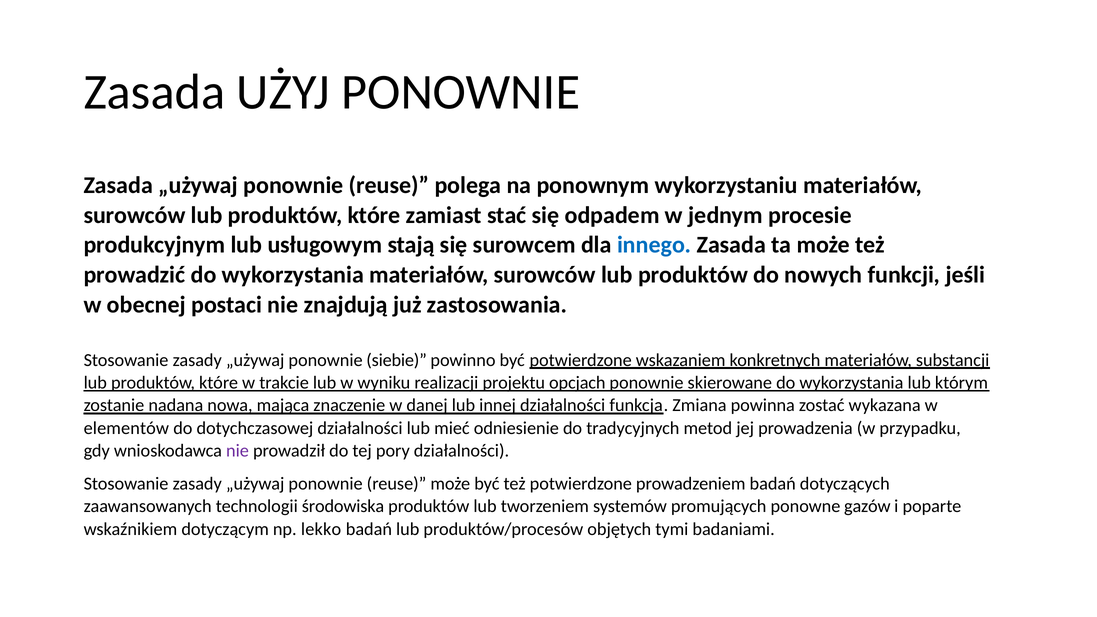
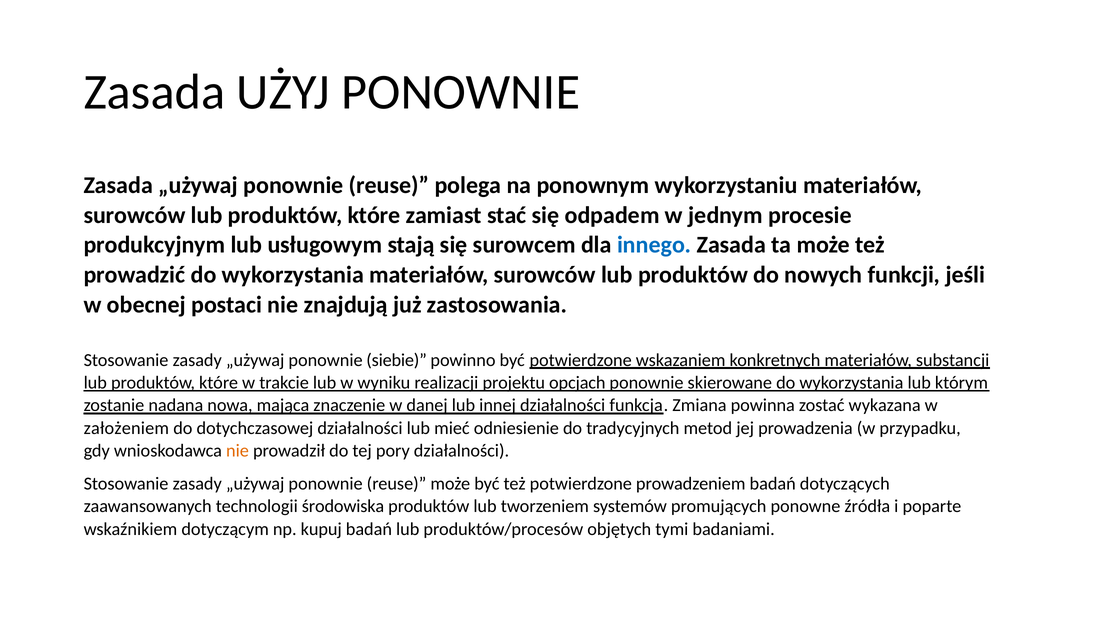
elementów: elementów -> założeniem
nie at (237, 451) colour: purple -> orange
gazów: gazów -> źródła
lekko: lekko -> kupuj
